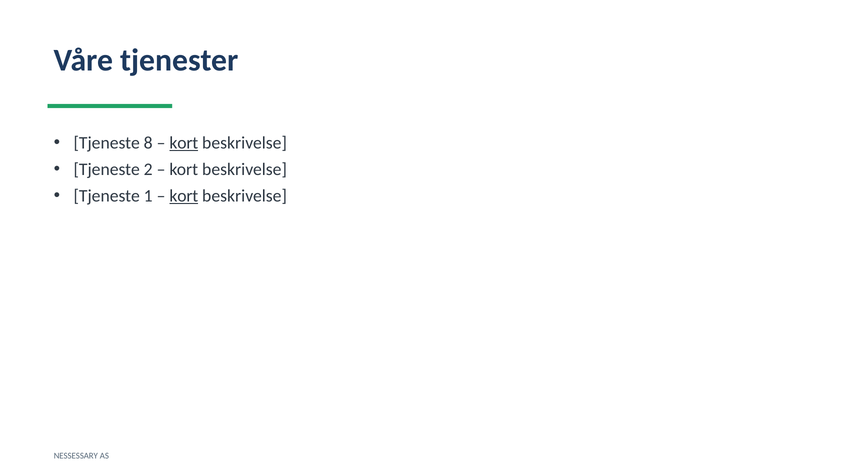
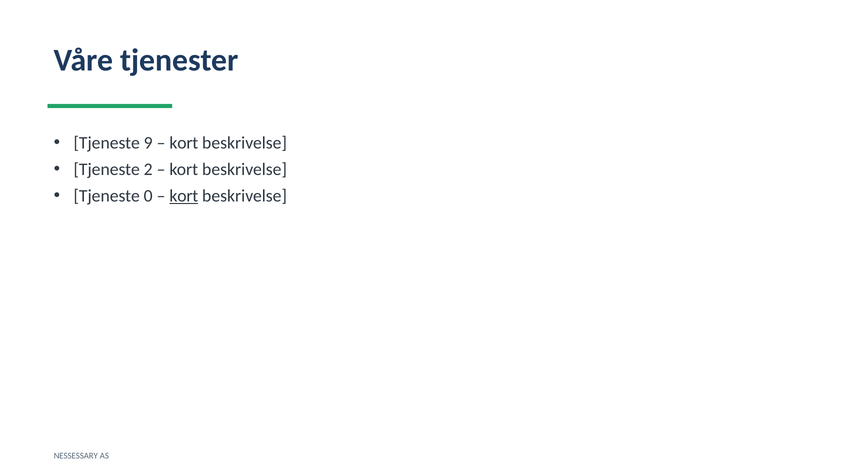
8: 8 -> 9
kort at (184, 143) underline: present -> none
1: 1 -> 0
